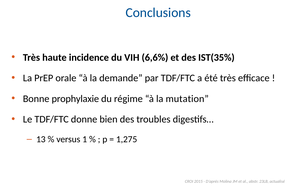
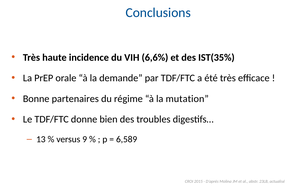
prophylaxie: prophylaxie -> partenaires
1: 1 -> 9
1,275: 1,275 -> 6,589
